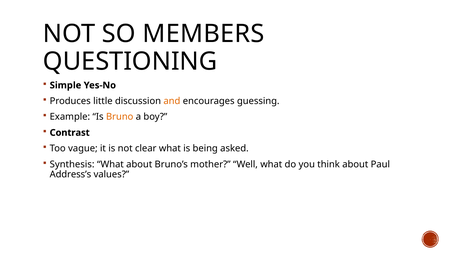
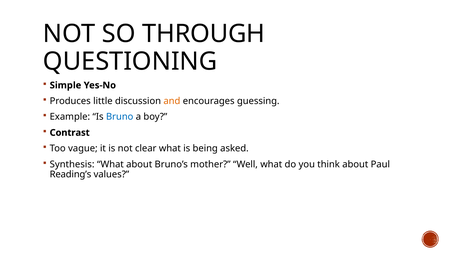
MEMBERS: MEMBERS -> THROUGH
Bruno colour: orange -> blue
Address’s: Address’s -> Reading’s
